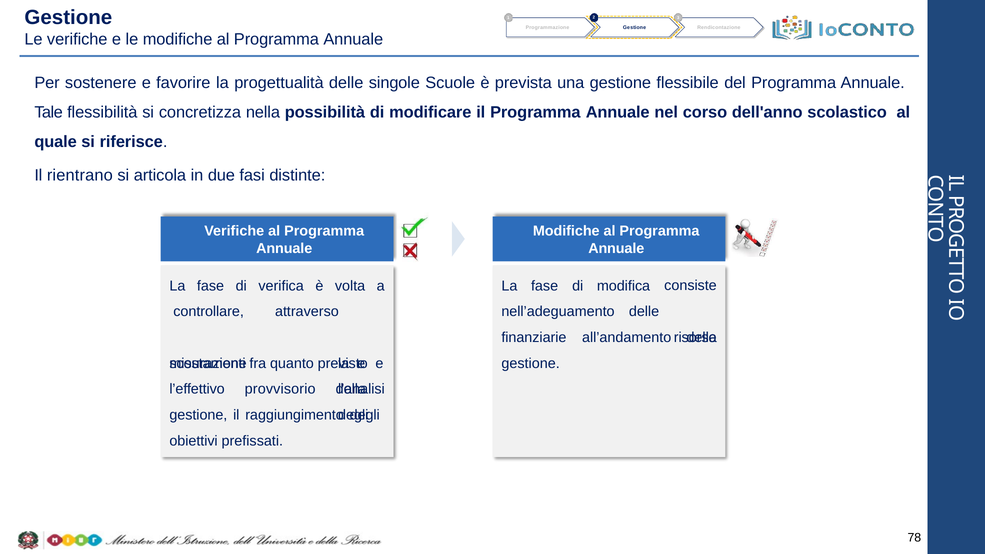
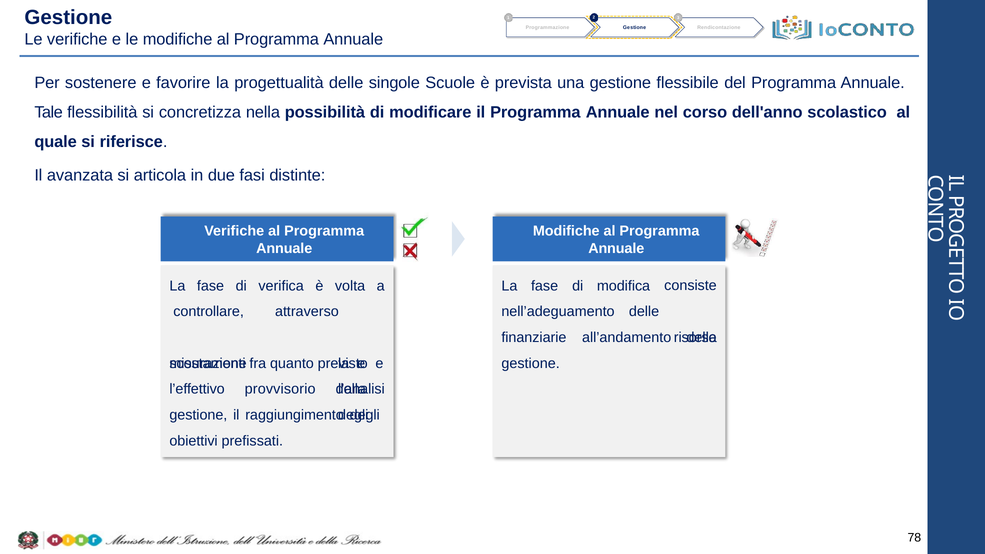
rientrano: rientrano -> avanzata
